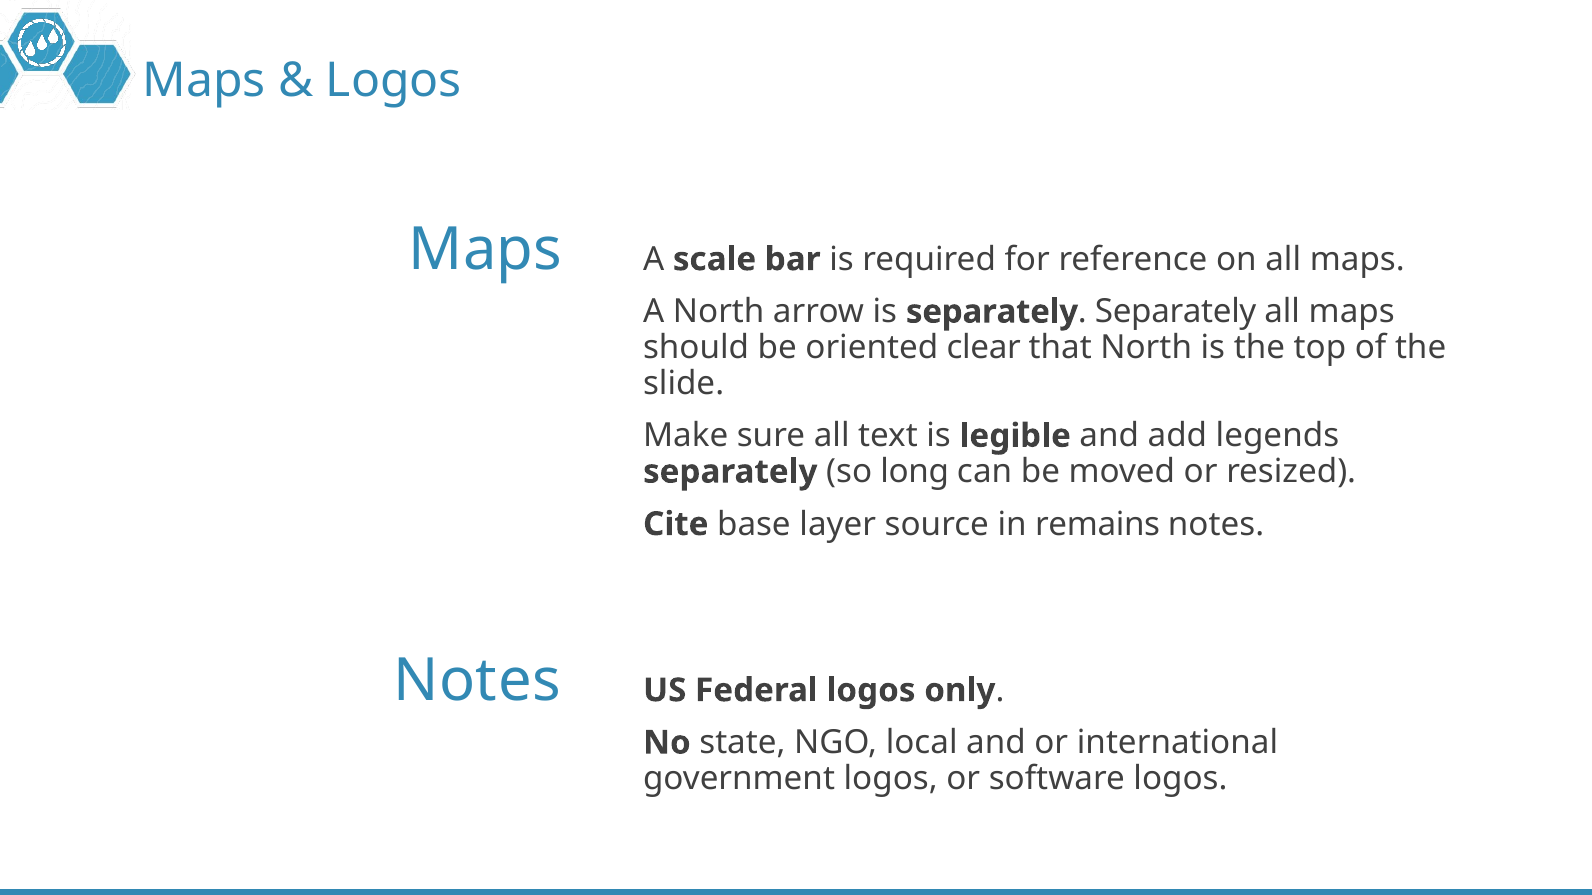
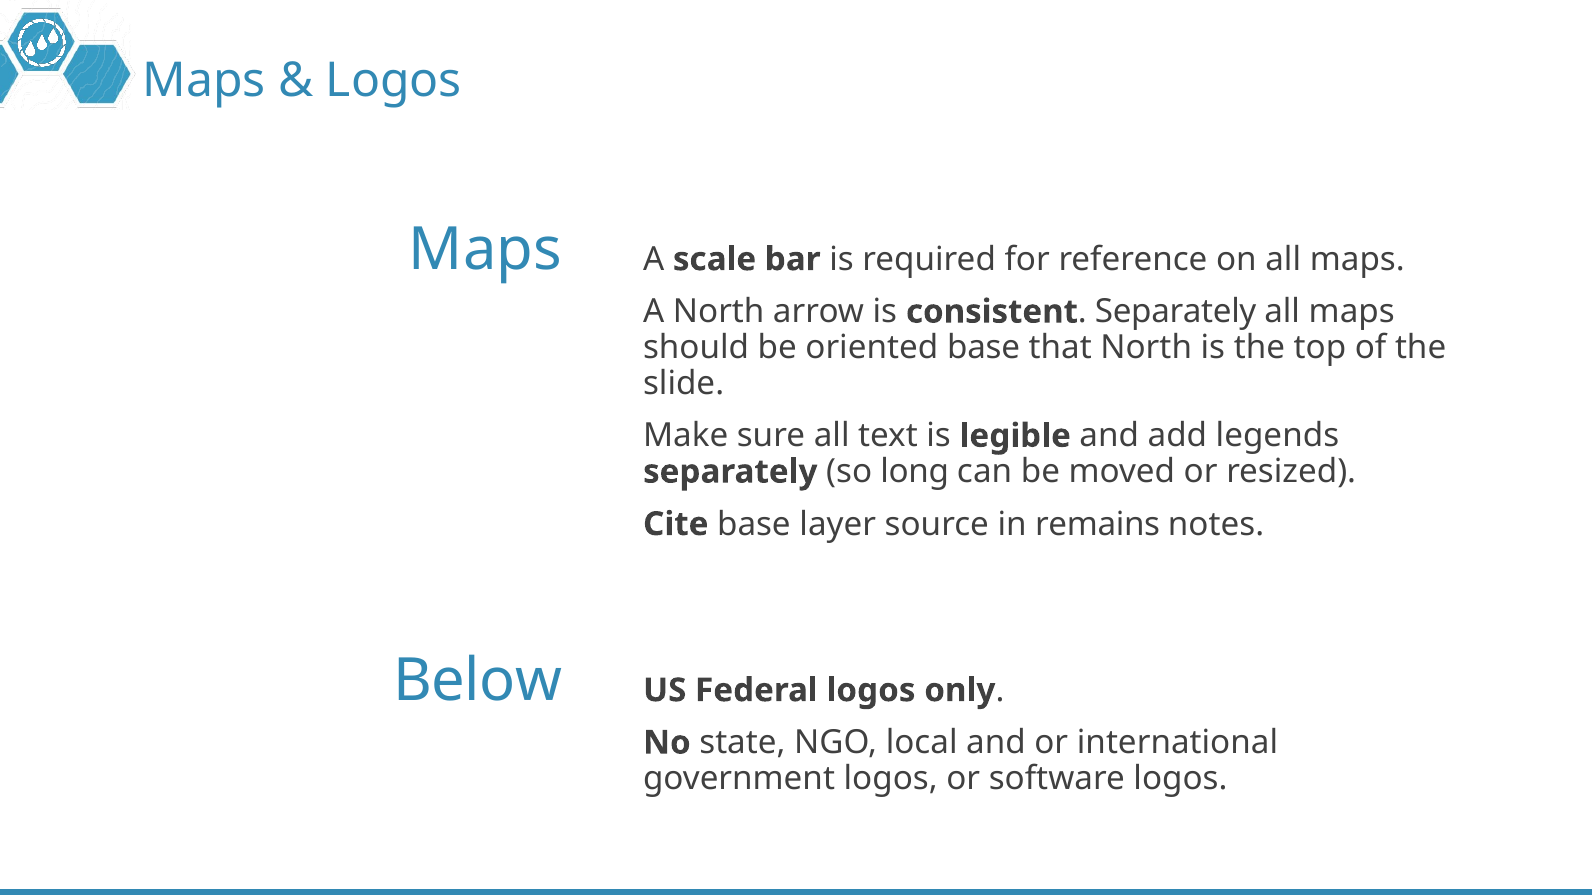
is separately: separately -> consistent
oriented clear: clear -> base
Notes at (477, 682): Notes -> Below
